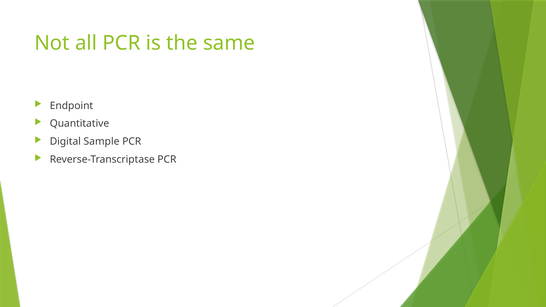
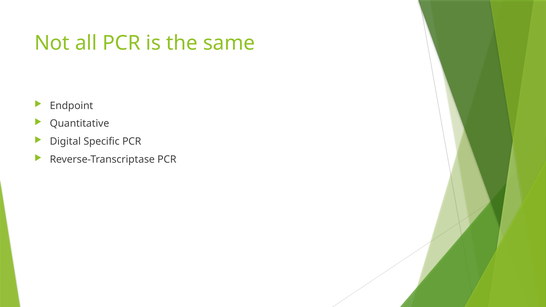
Sample: Sample -> Specific
